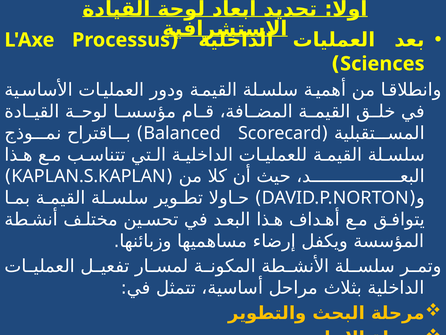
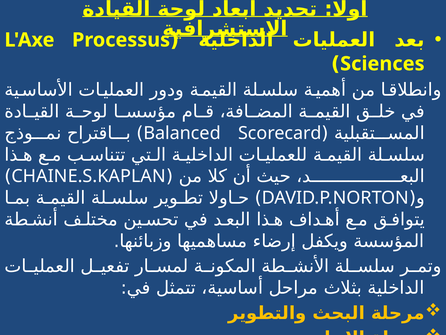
KAPLAN.S.KAPLAN: KAPLAN.S.KAPLAN -> CHAINE.S.KAPLAN
